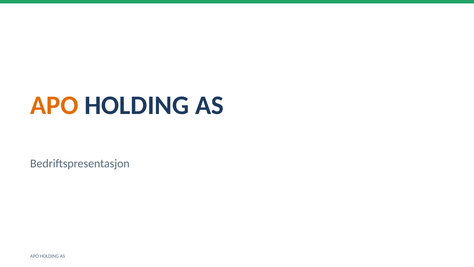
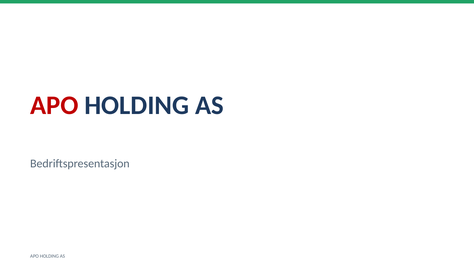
APO at (54, 105) colour: orange -> red
